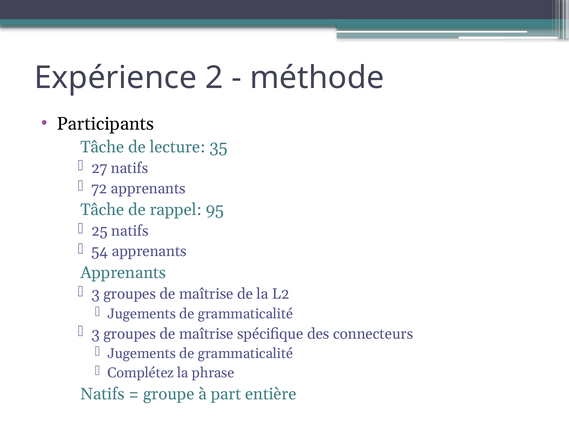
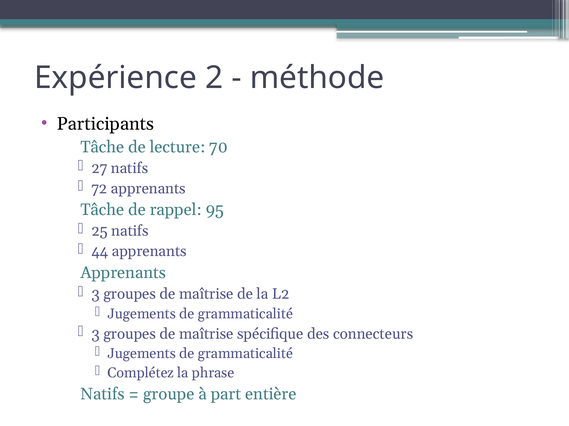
35: 35 -> 70
54: 54 -> 44
